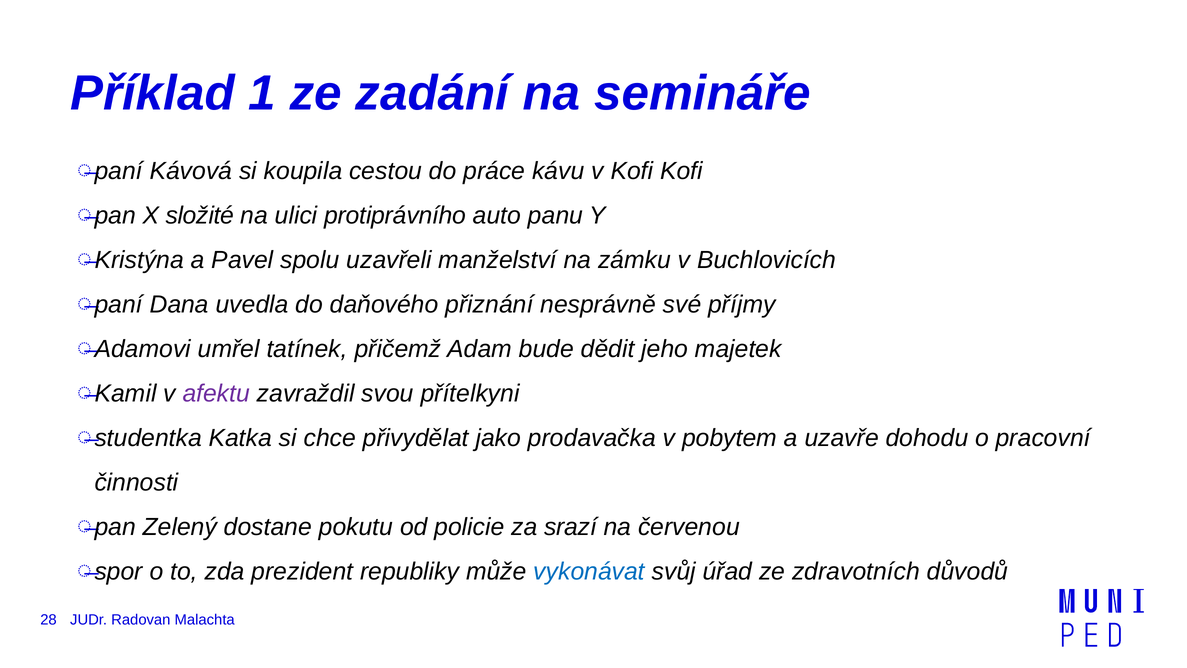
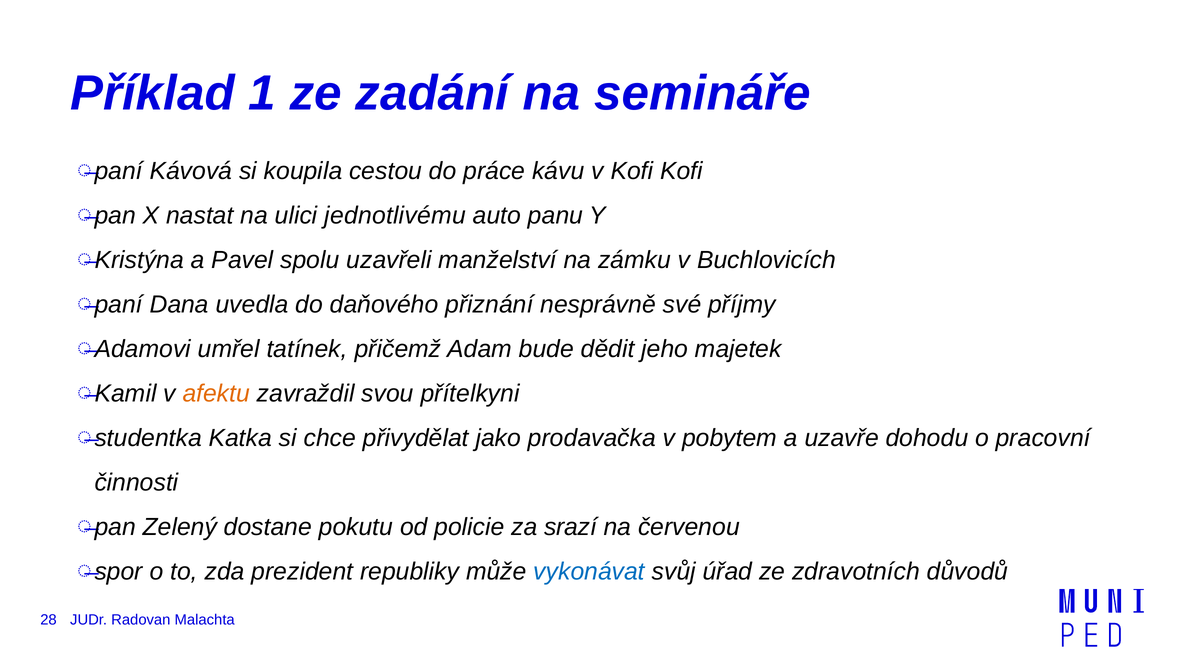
složité: složité -> nastat
protiprávního: protiprávního -> jednotlivému
afektu colour: purple -> orange
